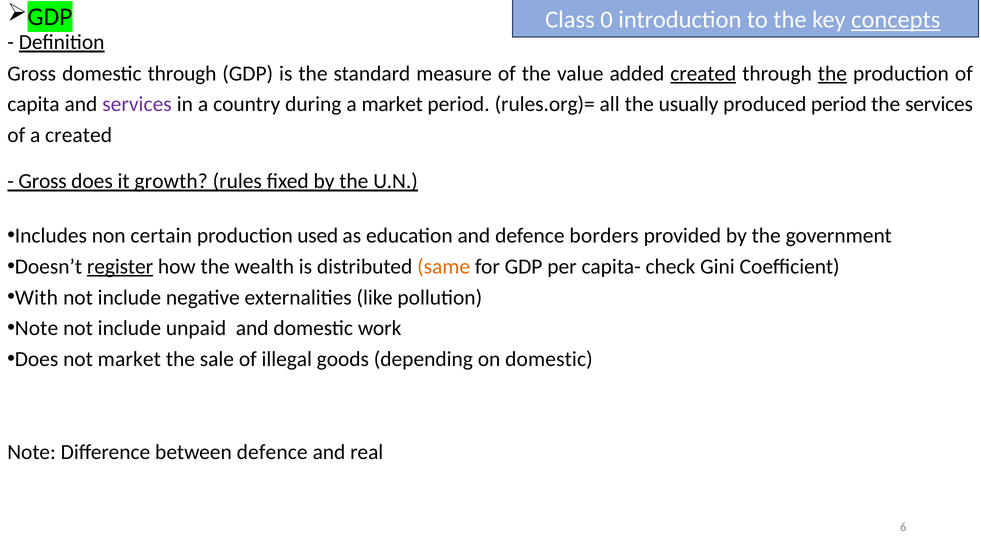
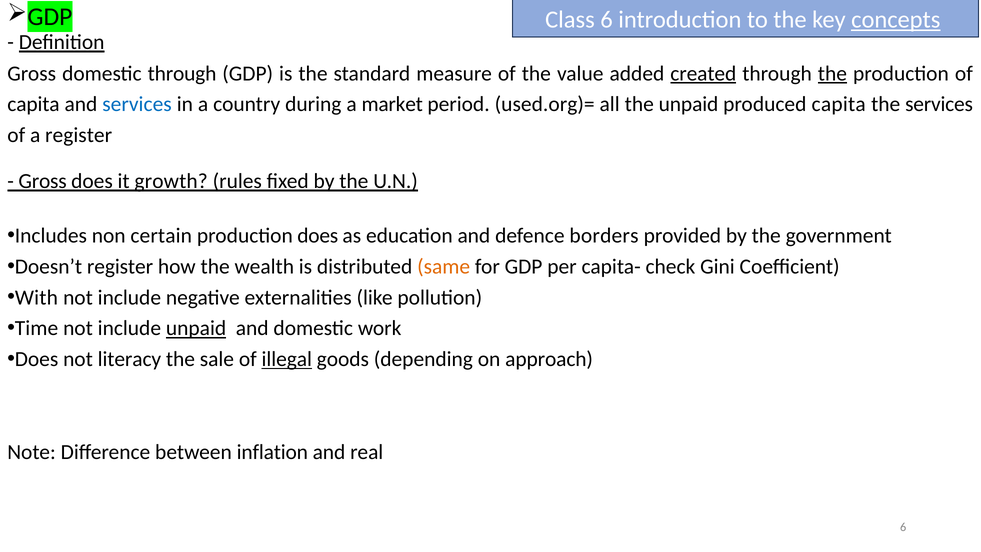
Class 0: 0 -> 6
services at (137, 104) colour: purple -> blue
rules.org)=: rules.org)= -> used.org)=
the usually: usually -> unpaid
produced period: period -> capita
a created: created -> register
production used: used -> does
register at (120, 267) underline: present -> none
Note at (37, 328): Note -> Time
unpaid at (196, 328) underline: none -> present
not market: market -> literacy
illegal underline: none -> present
on domestic: domestic -> approach
between defence: defence -> inflation
